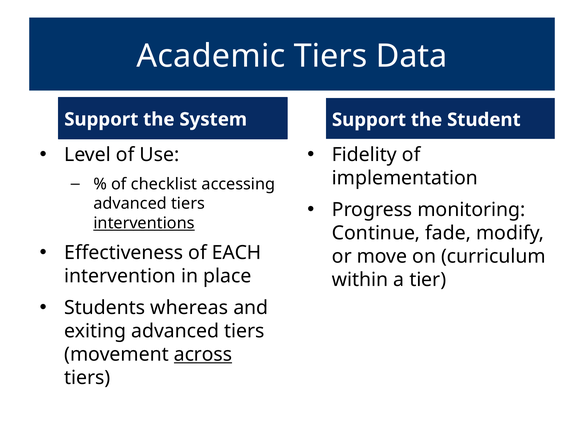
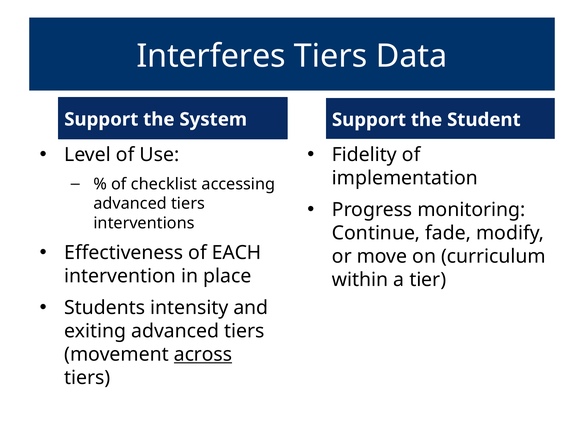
Academic: Academic -> Interferes
interventions underline: present -> none
whereas: whereas -> intensity
